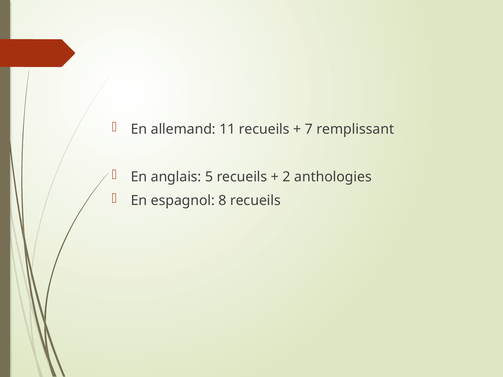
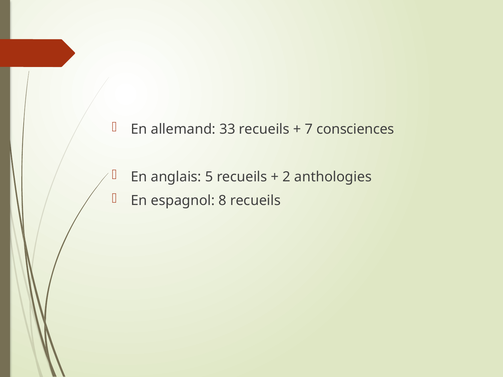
11: 11 -> 33
remplissant: remplissant -> consciences
